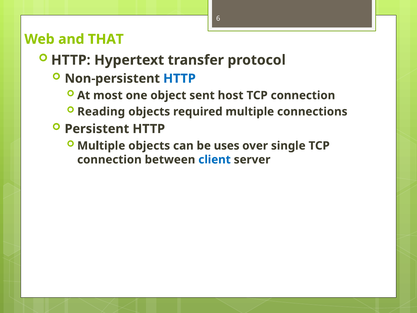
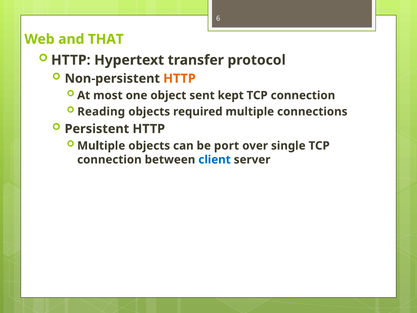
HTTP at (179, 78) colour: blue -> orange
host: host -> kept
uses: uses -> port
